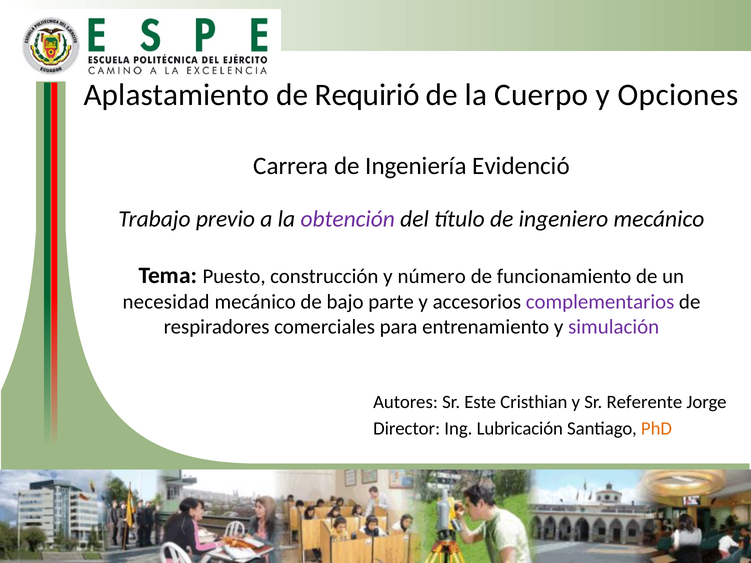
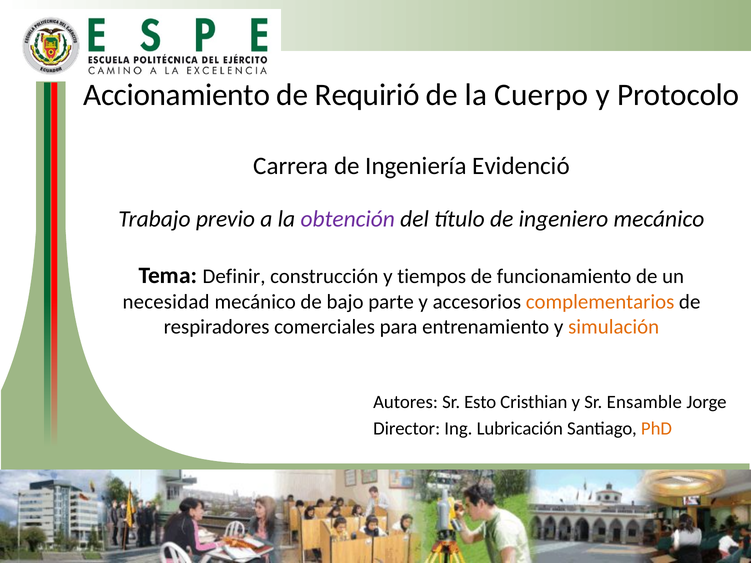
Aplastamiento: Aplastamiento -> Accionamiento
Opciones: Opciones -> Protocolo
Puesto: Puesto -> Definir
número: número -> tiempos
complementarios colour: purple -> orange
simulación colour: purple -> orange
Este: Este -> Esto
Referente: Referente -> Ensamble
